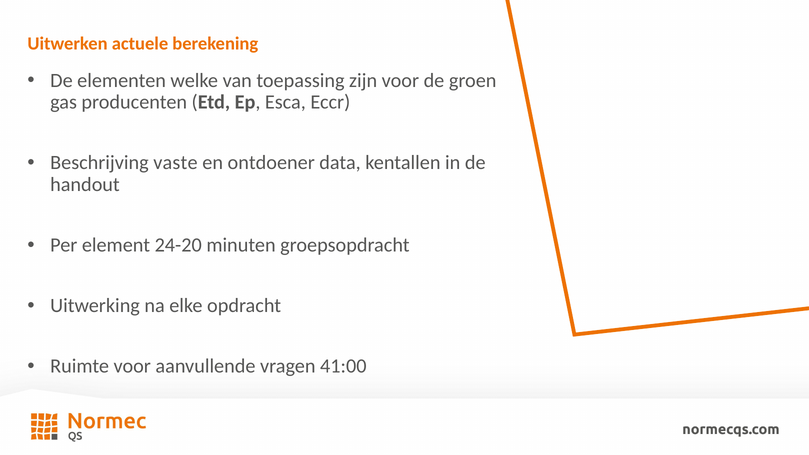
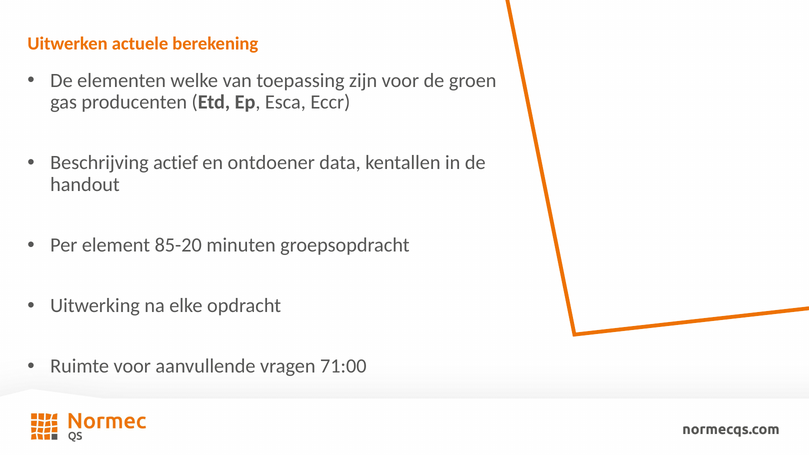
vaste: vaste -> actief
24-20: 24-20 -> 85-20
41:00: 41:00 -> 71:00
